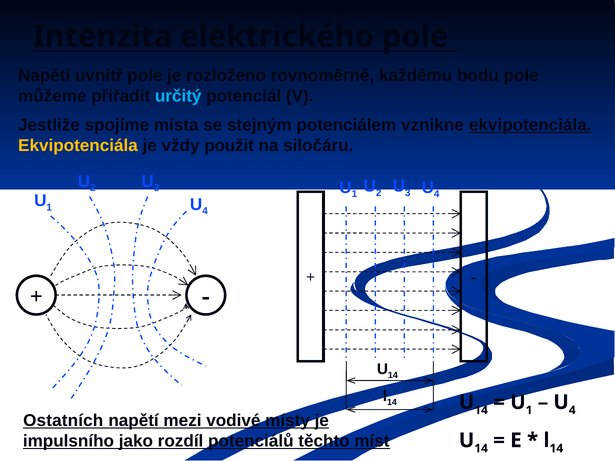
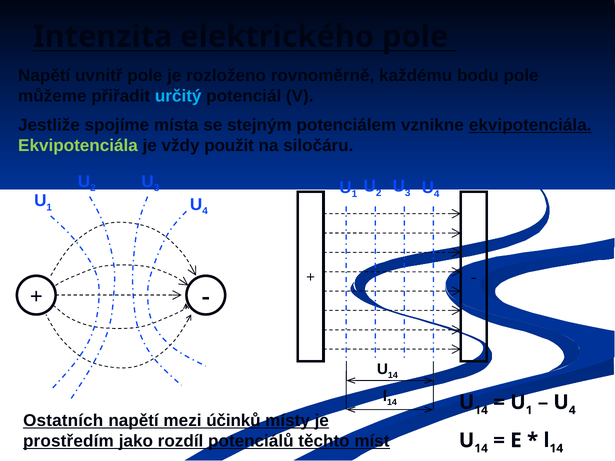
Ekvipotenciála at (78, 146) colour: yellow -> light green
vodivé: vodivé -> účinků
impulsního: impulsního -> prostředím
